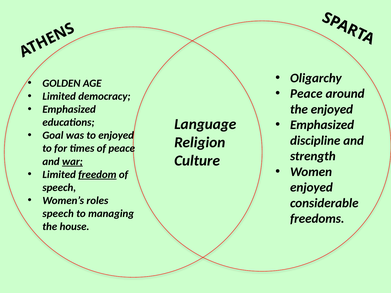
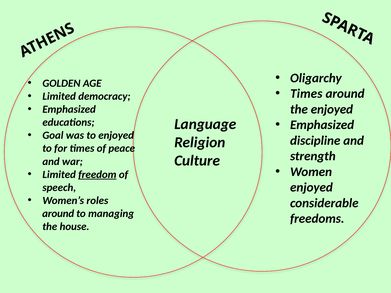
Peace at (306, 94): Peace -> Times
war underline: present -> none
speech at (58, 214): speech -> around
